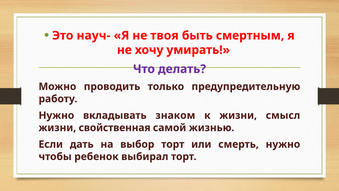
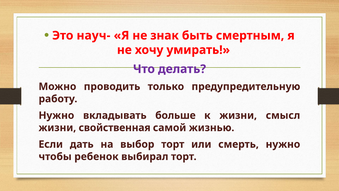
твоя: твоя -> знак
знаком: знаком -> больше
